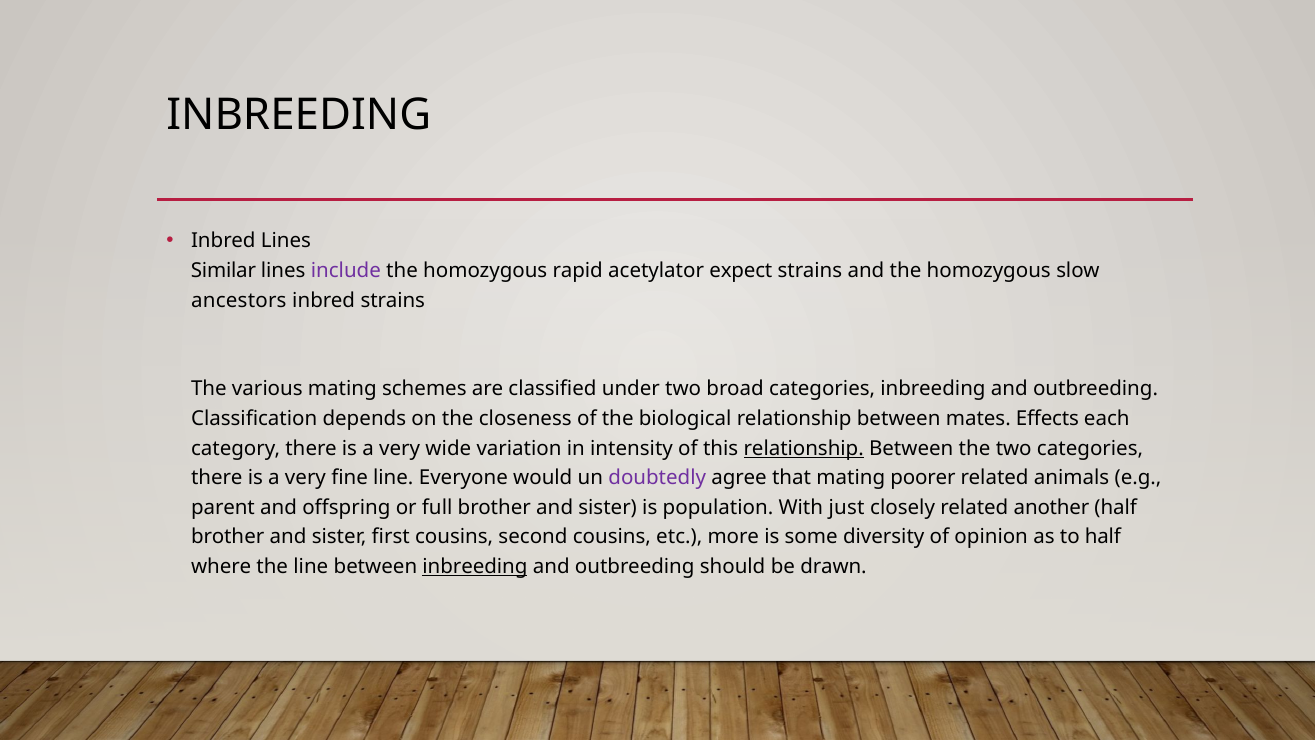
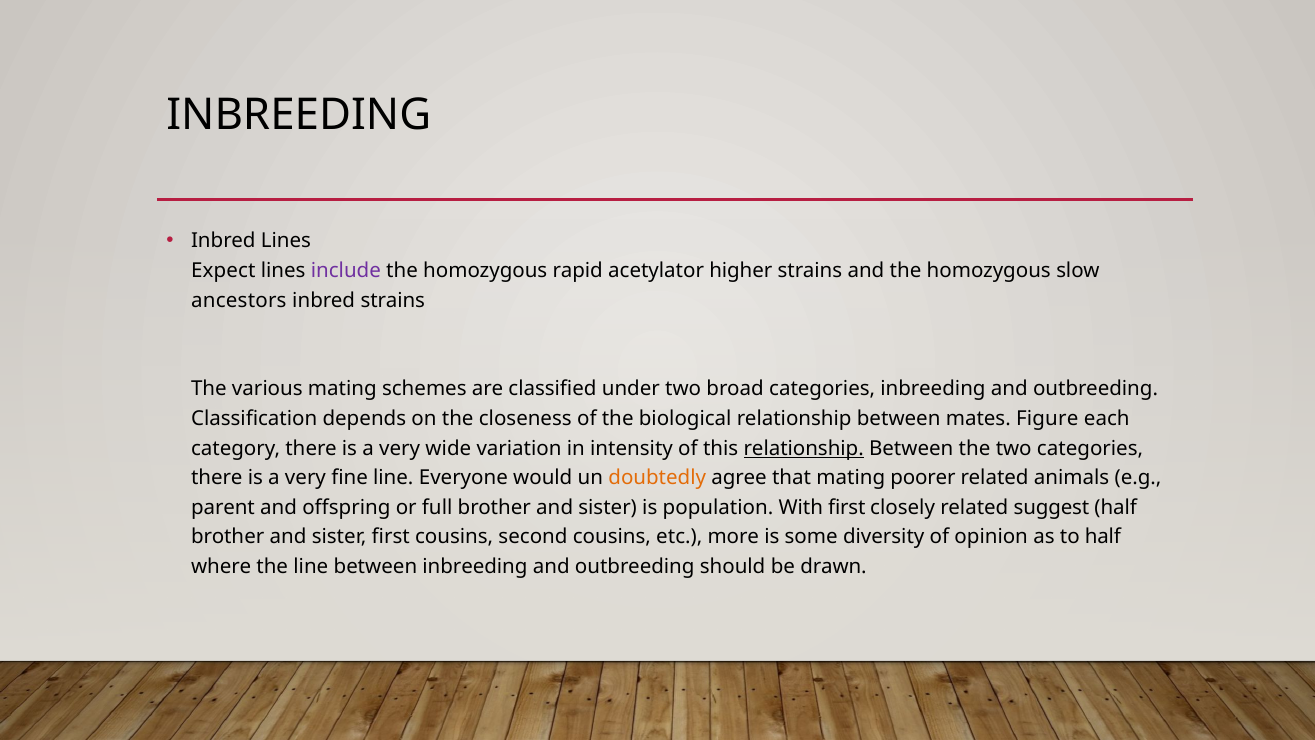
Similar: Similar -> Expect
expect: expect -> higher
Effects: Effects -> Figure
doubtedly colour: purple -> orange
With just: just -> first
another: another -> suggest
inbreeding at (475, 566) underline: present -> none
